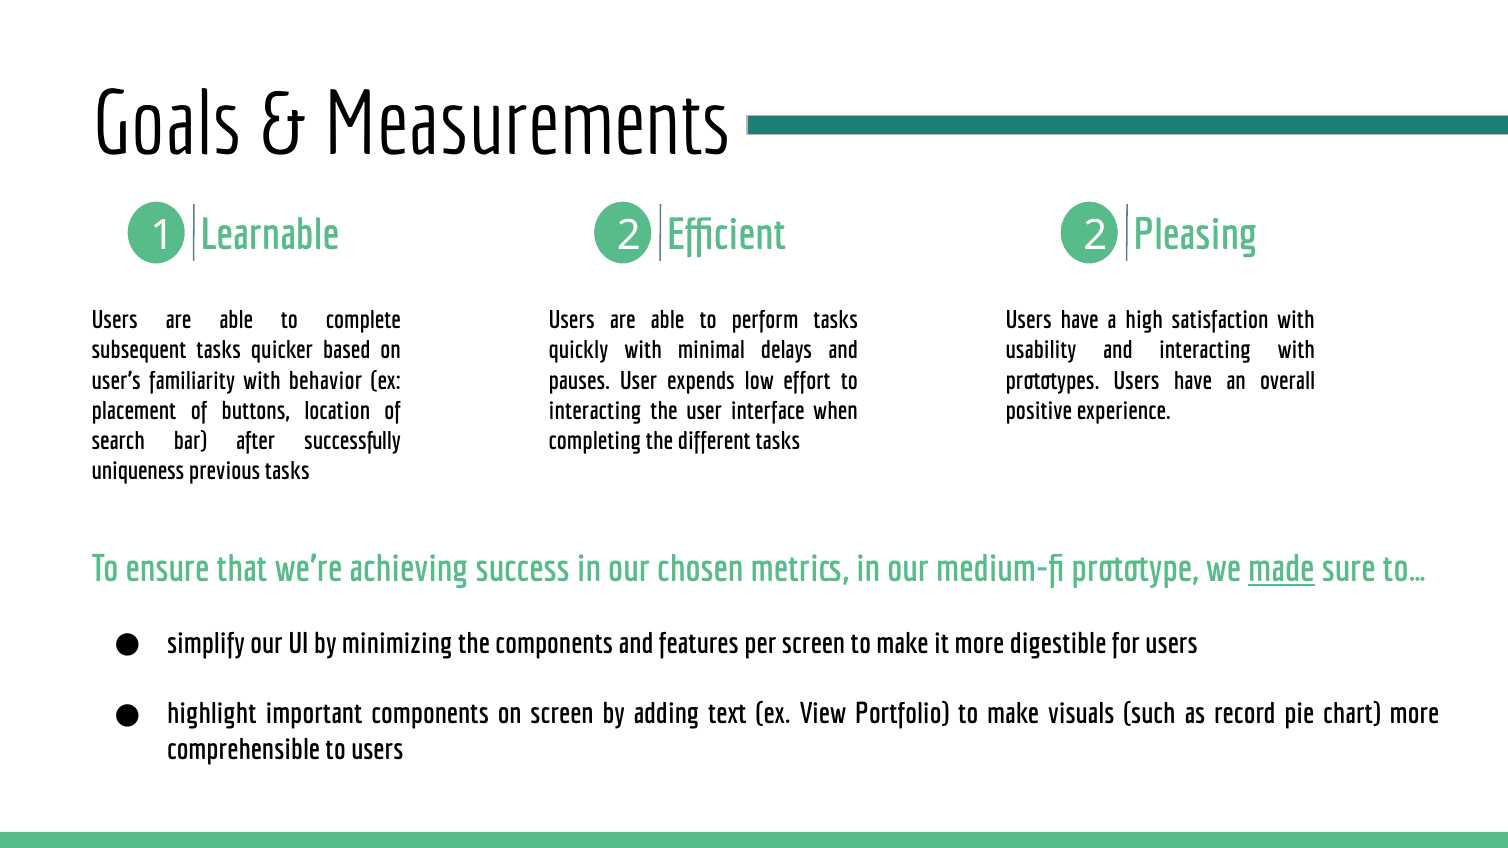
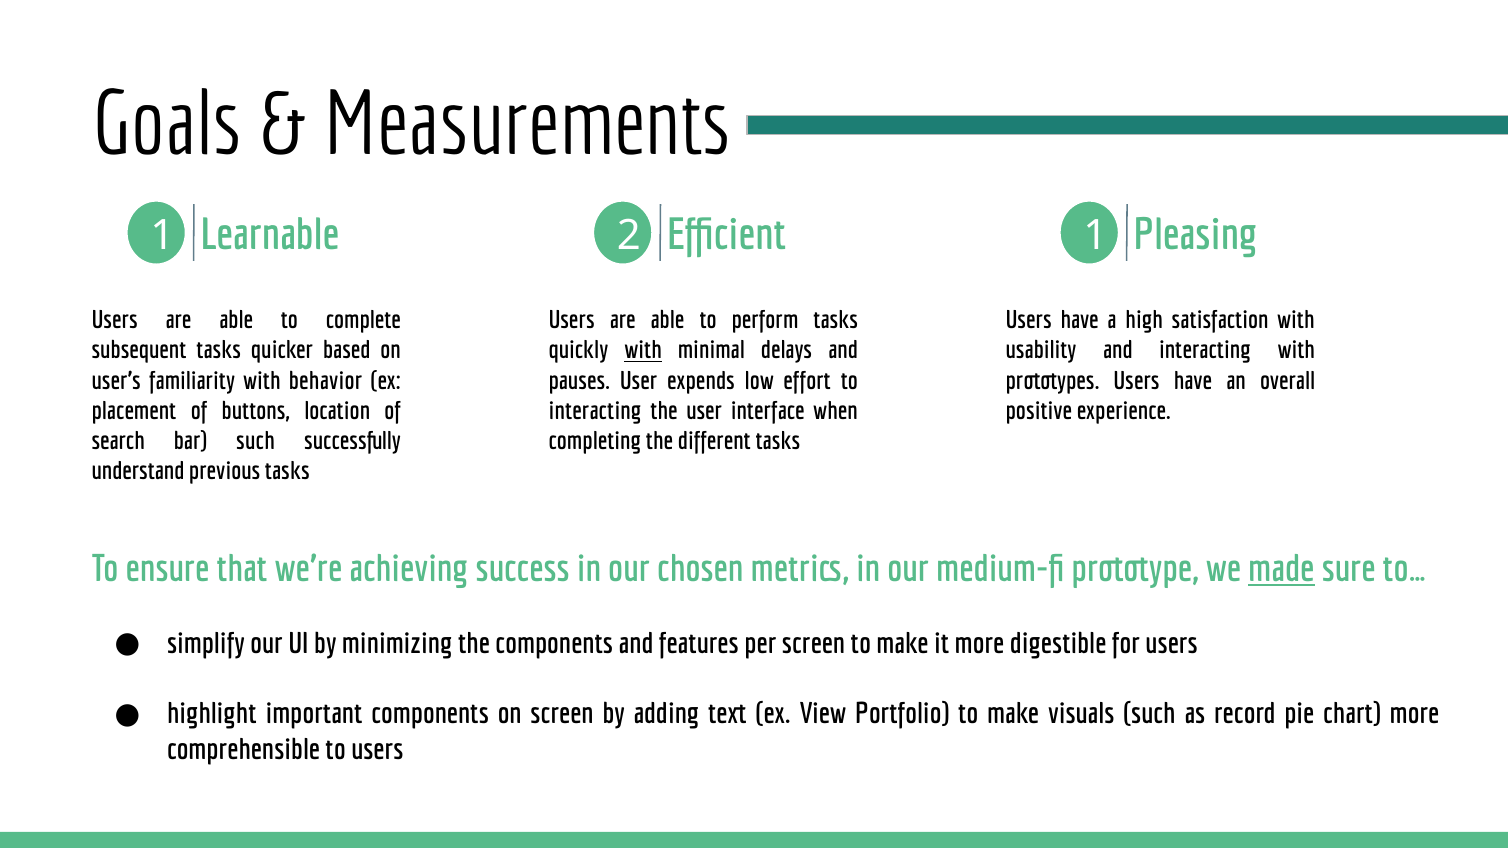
Efficient 2: 2 -> 1
with at (643, 351) underline: none -> present
bar after: after -> such
uniqueness: uniqueness -> understand
